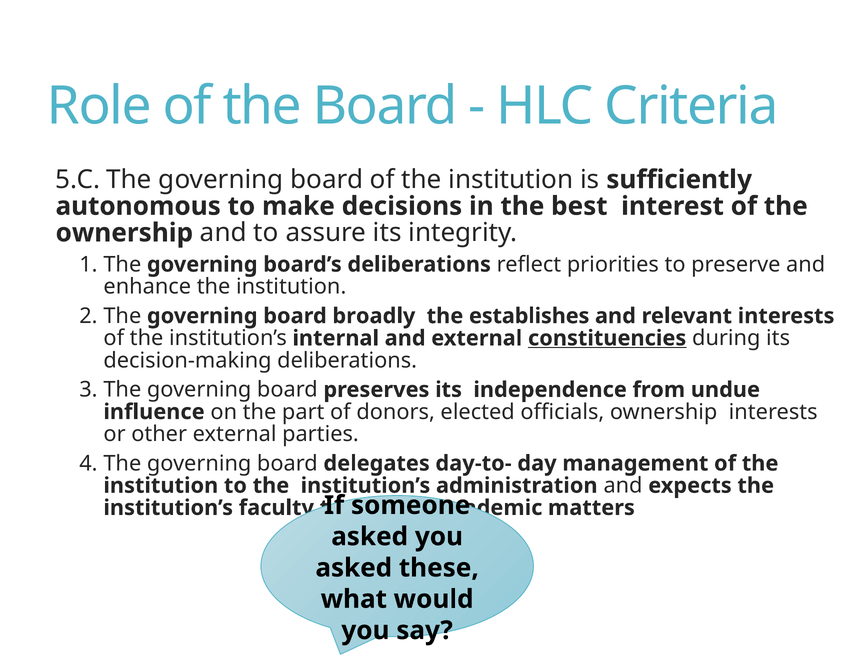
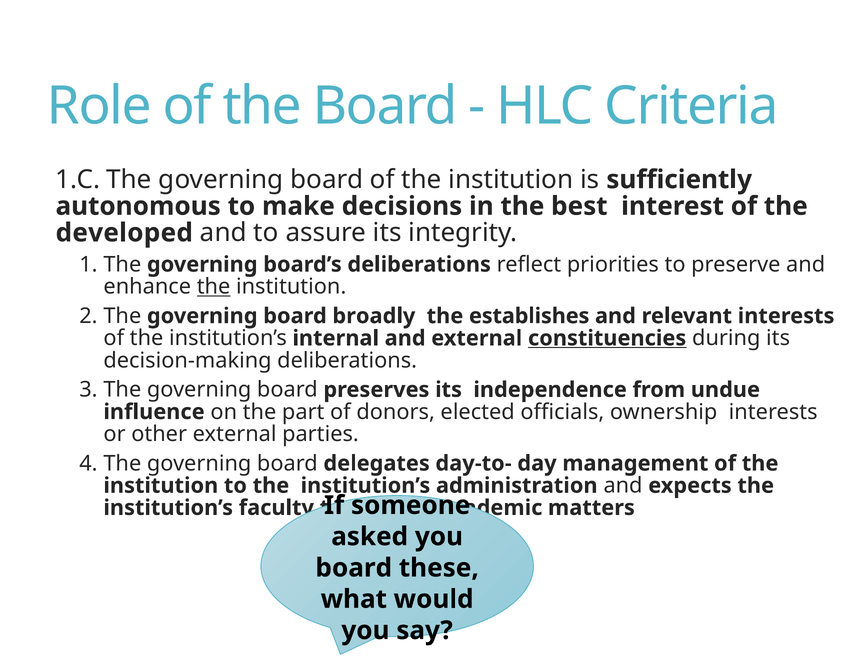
5.C: 5.C -> 1.C
ownership at (124, 233): ownership -> developed
the at (214, 287) underline: none -> present
asked at (354, 568): asked -> board
